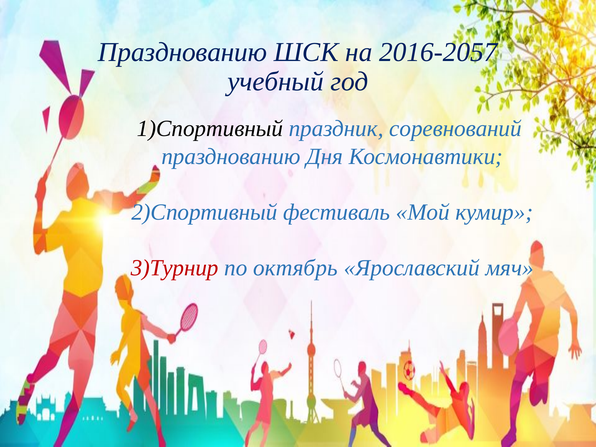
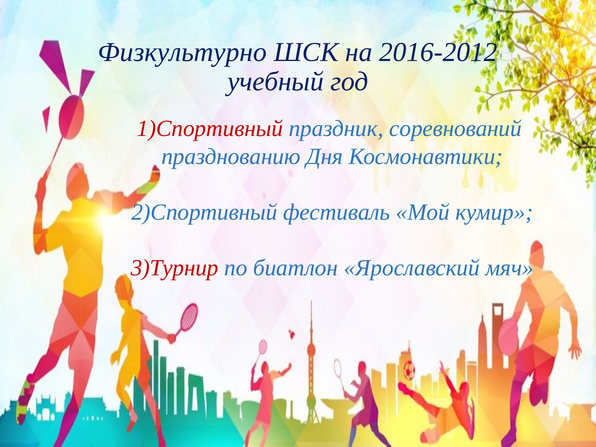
Празднованию at (182, 52): Празднованию -> Физкультурно
2016-2057: 2016-2057 -> 2016-2012
1)Спортивный colour: black -> red
октябрь: октябрь -> биатлон
